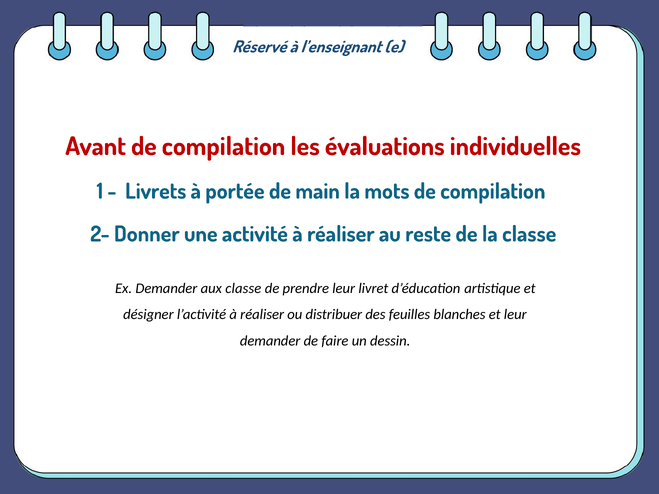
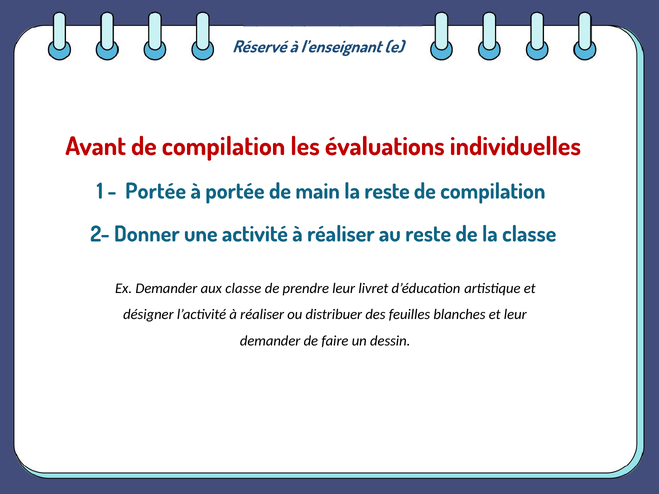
Livrets at (156, 192): Livrets -> Portée
la mots: mots -> reste
